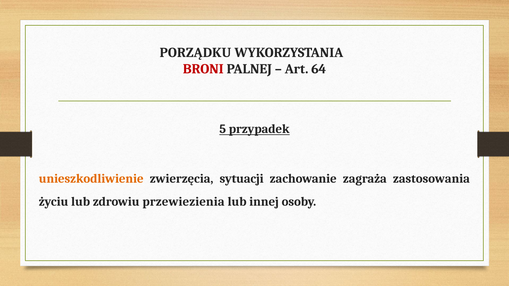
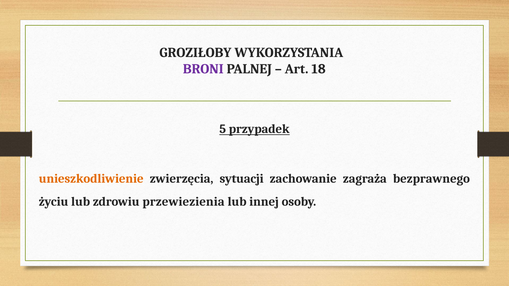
PORZĄDKU: PORZĄDKU -> GROZIŁOBY
BRONI colour: red -> purple
64: 64 -> 18
zastosowania: zastosowania -> bezprawnego
